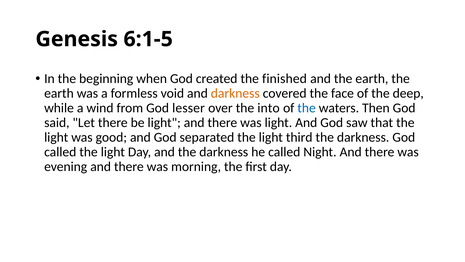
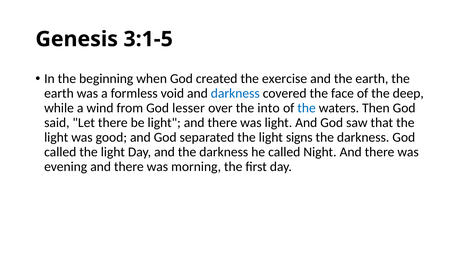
6:1-5: 6:1-5 -> 3:1-5
finished: finished -> exercise
darkness at (235, 93) colour: orange -> blue
third: third -> signs
